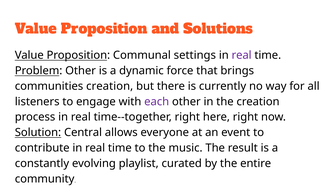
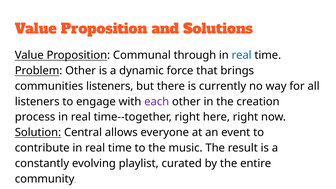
settings: settings -> through
real at (242, 55) colour: purple -> blue
communities creation: creation -> listeners
